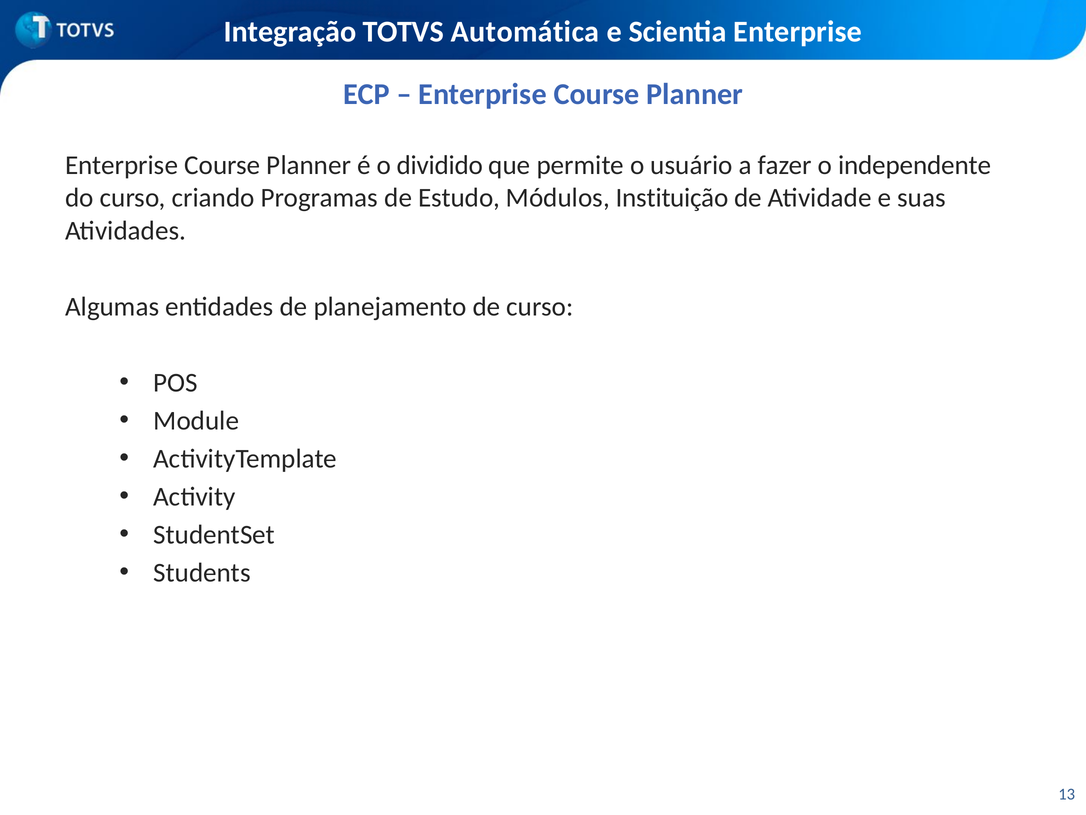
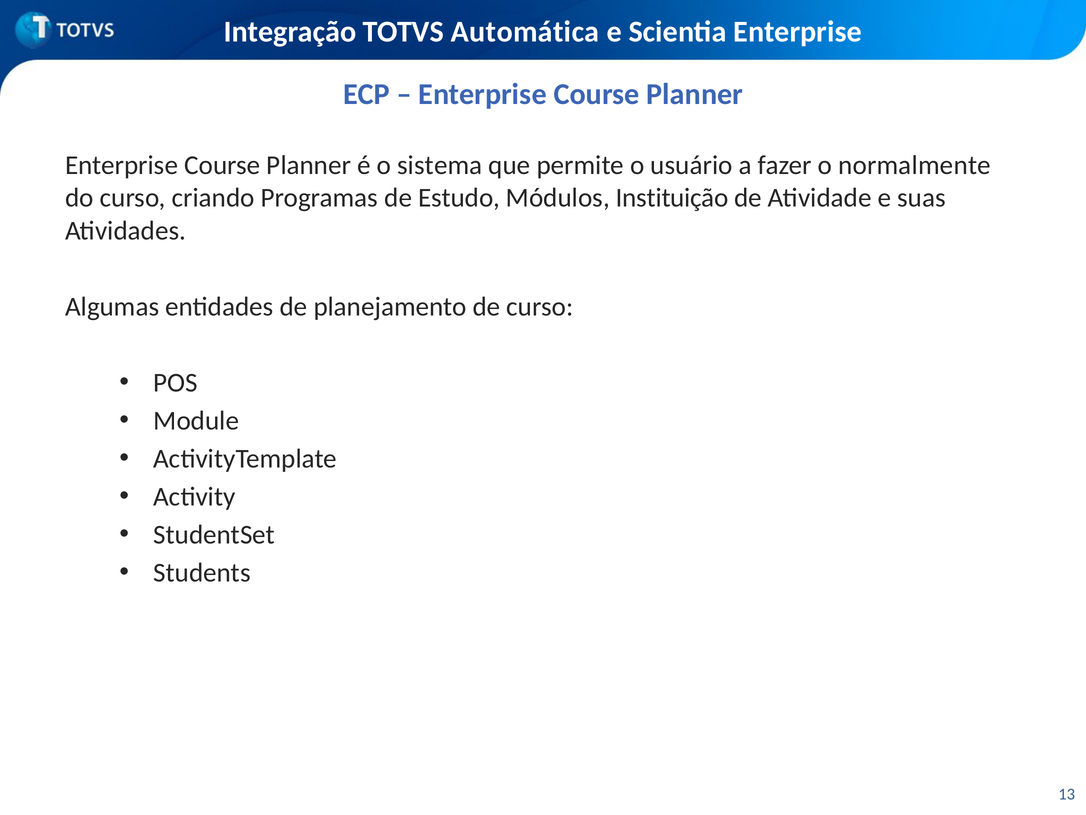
dividido: dividido -> sistema
independente: independente -> normalmente
